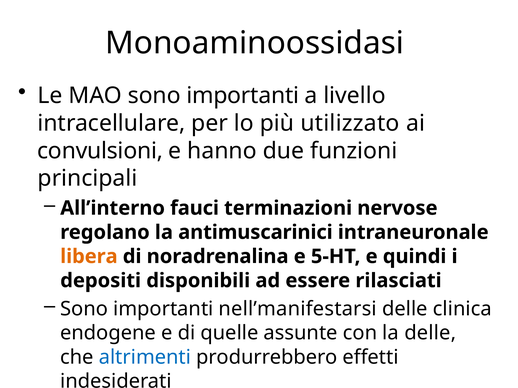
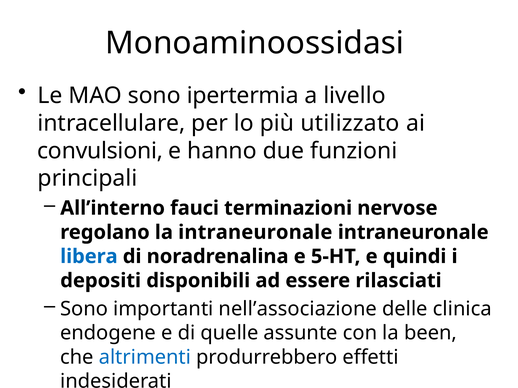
MAO sono importanti: importanti -> ipertermia
la antimuscarinici: antimuscarinici -> intraneuronale
libera colour: orange -> blue
nell’manifestarsi: nell’manifestarsi -> nell’associazione
la delle: delle -> been
